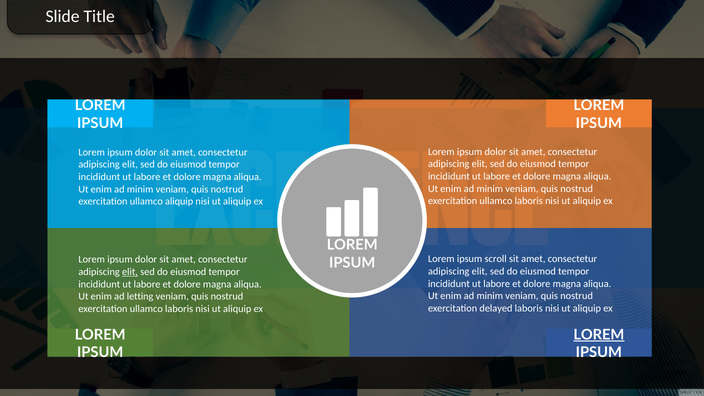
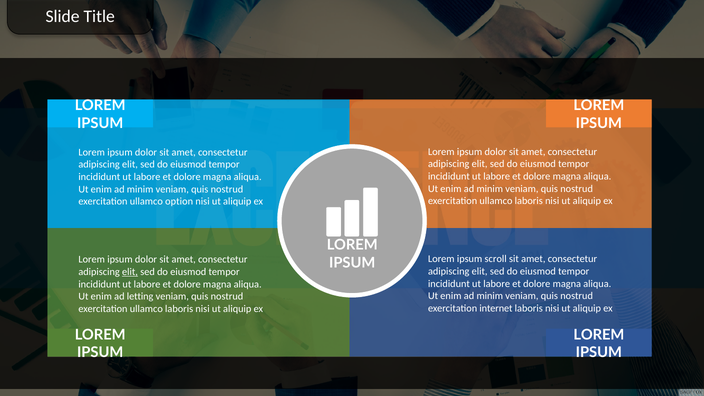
ullamco aliquip: aliquip -> option
delayed: delayed -> internet
LOREM at (599, 335) underline: present -> none
